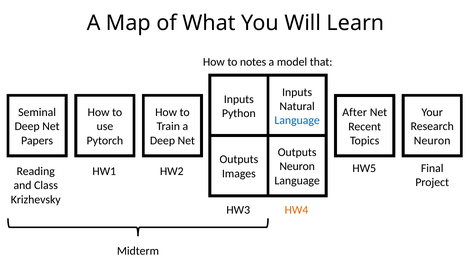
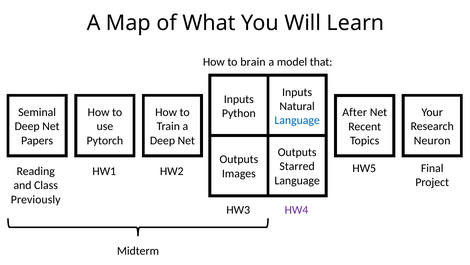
notes: notes -> brain
Neuron at (297, 166): Neuron -> Starred
Krizhevsky: Krizhevsky -> Previously
HW4 colour: orange -> purple
